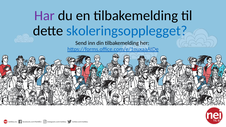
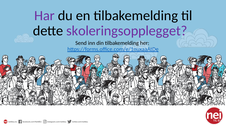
skoleringsopplegget colour: blue -> purple
